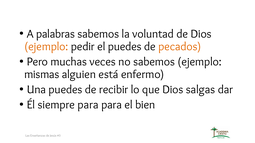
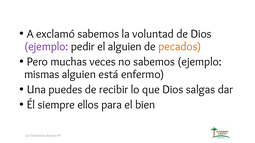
palabras: palabras -> exclamó
ejemplo at (46, 47) colour: orange -> purple
el puedes: puedes -> alguien
siempre para: para -> ellos
